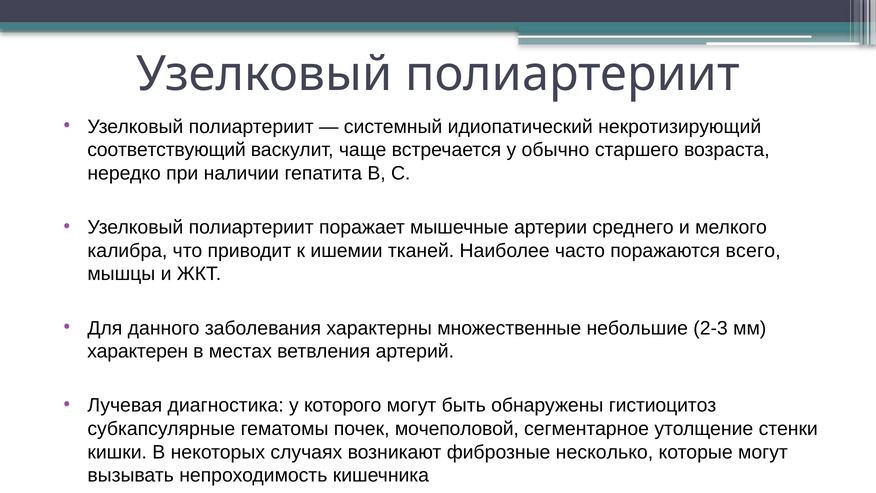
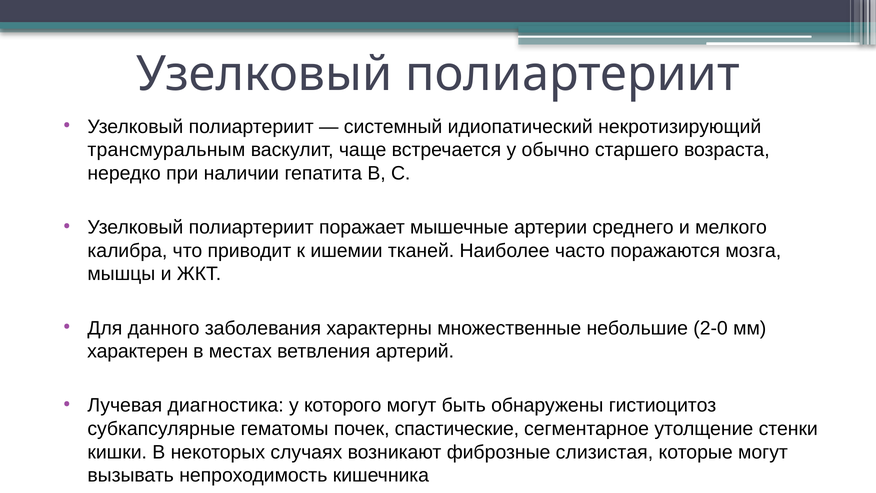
соответствующий: соответствующий -> трансмуральным
всего: всего -> мозга
2-3: 2-3 -> 2-0
мочеполовой: мочеполовой -> спастические
несколько: несколько -> слизистая
